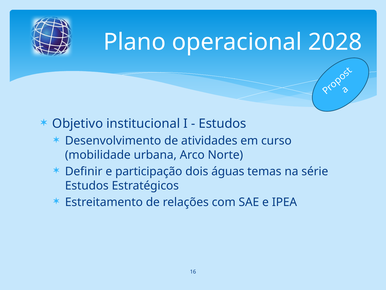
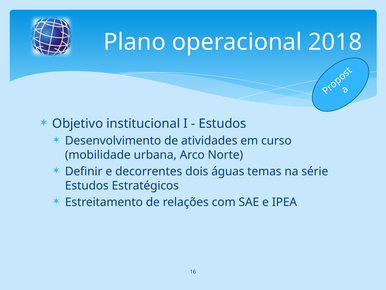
2028: 2028 -> 2018
participação: participação -> decorrentes
